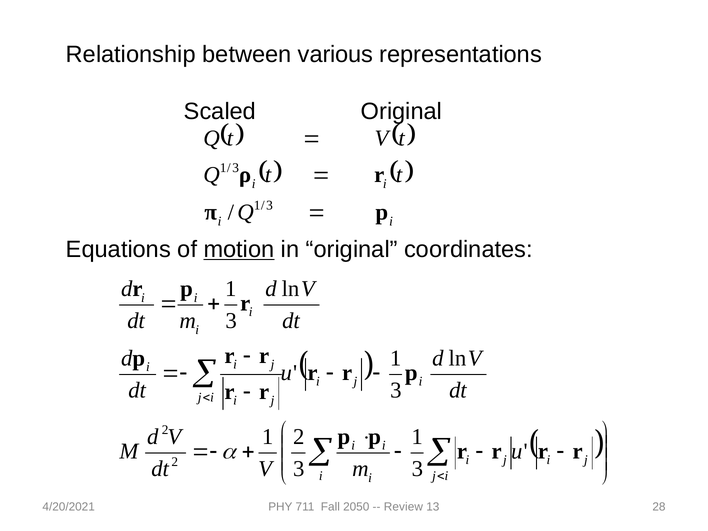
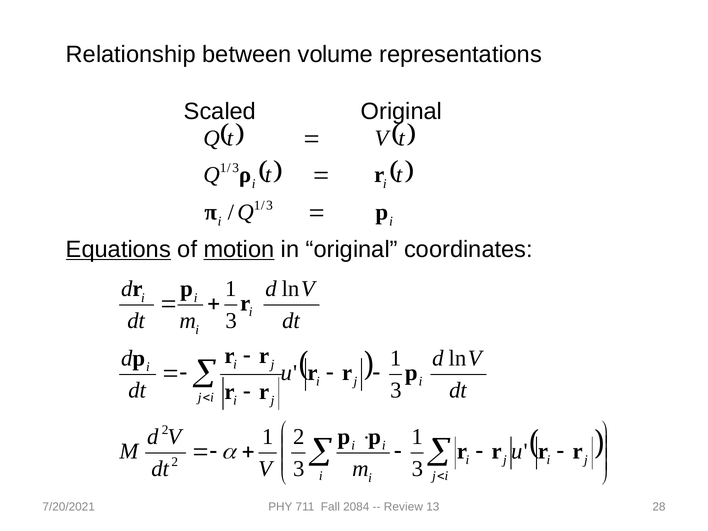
various: various -> volume
Equations underline: none -> present
4/20/2021: 4/20/2021 -> 7/20/2021
2050: 2050 -> 2084
